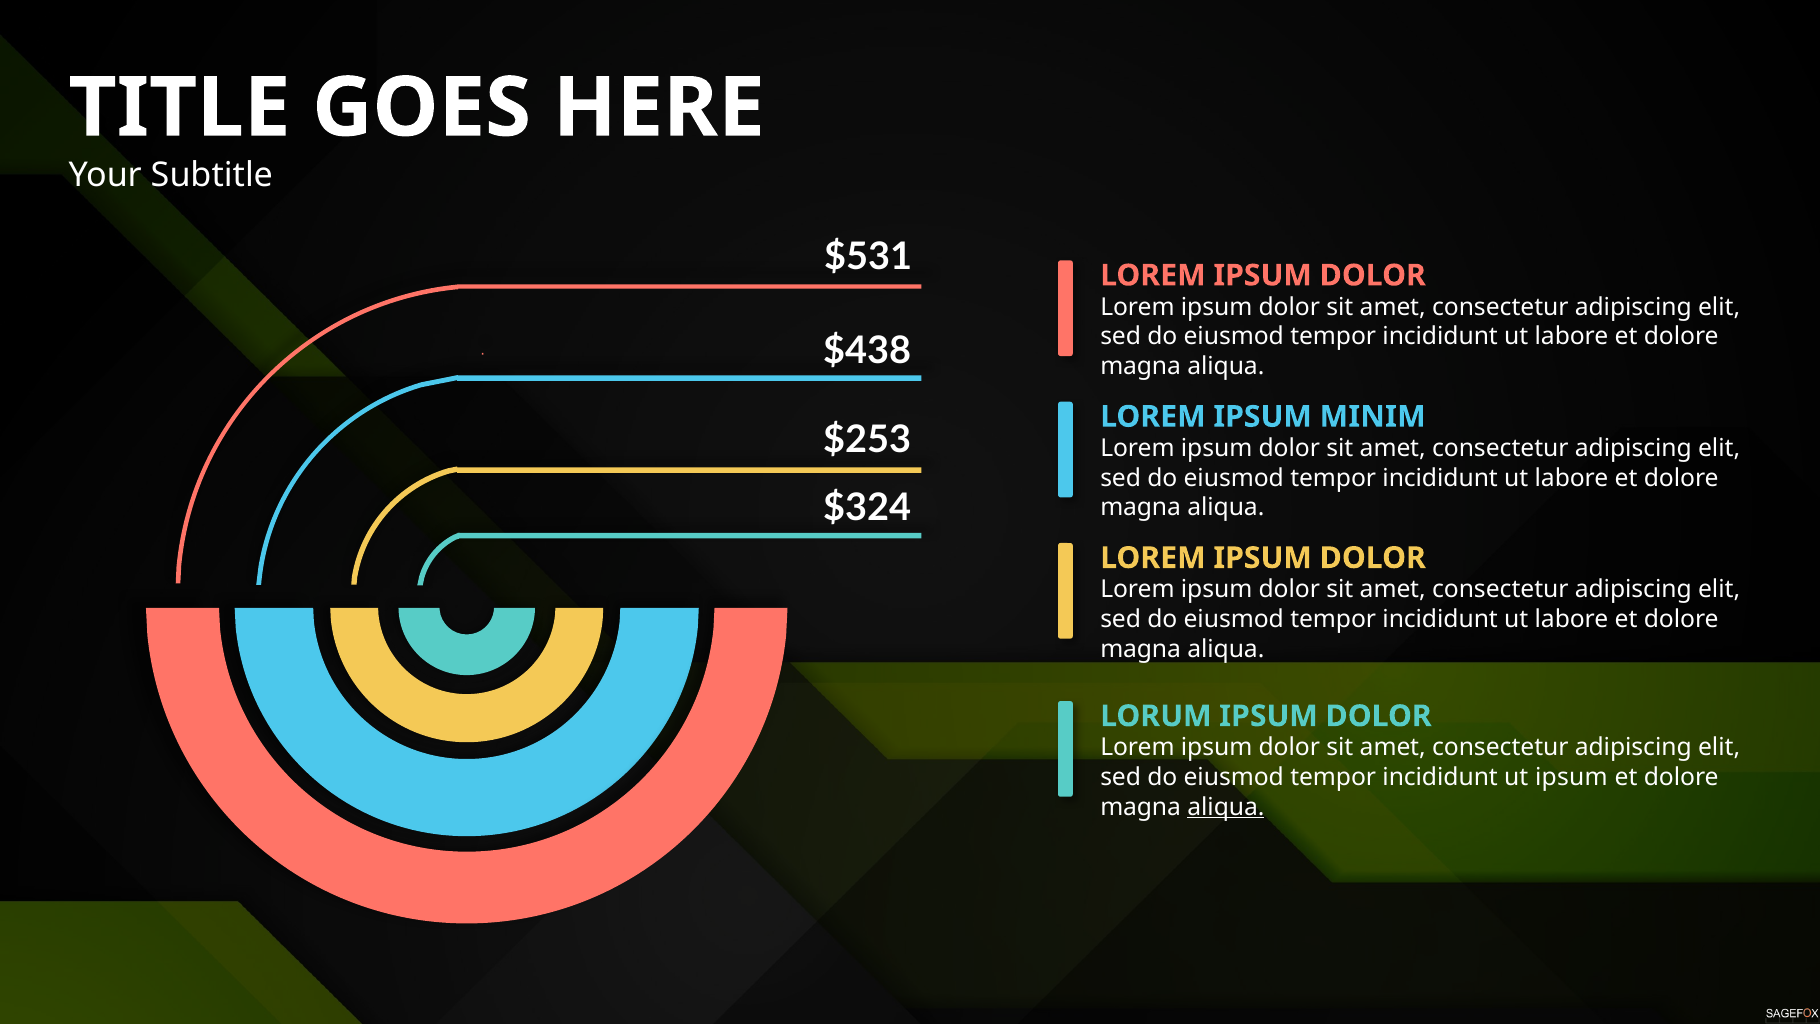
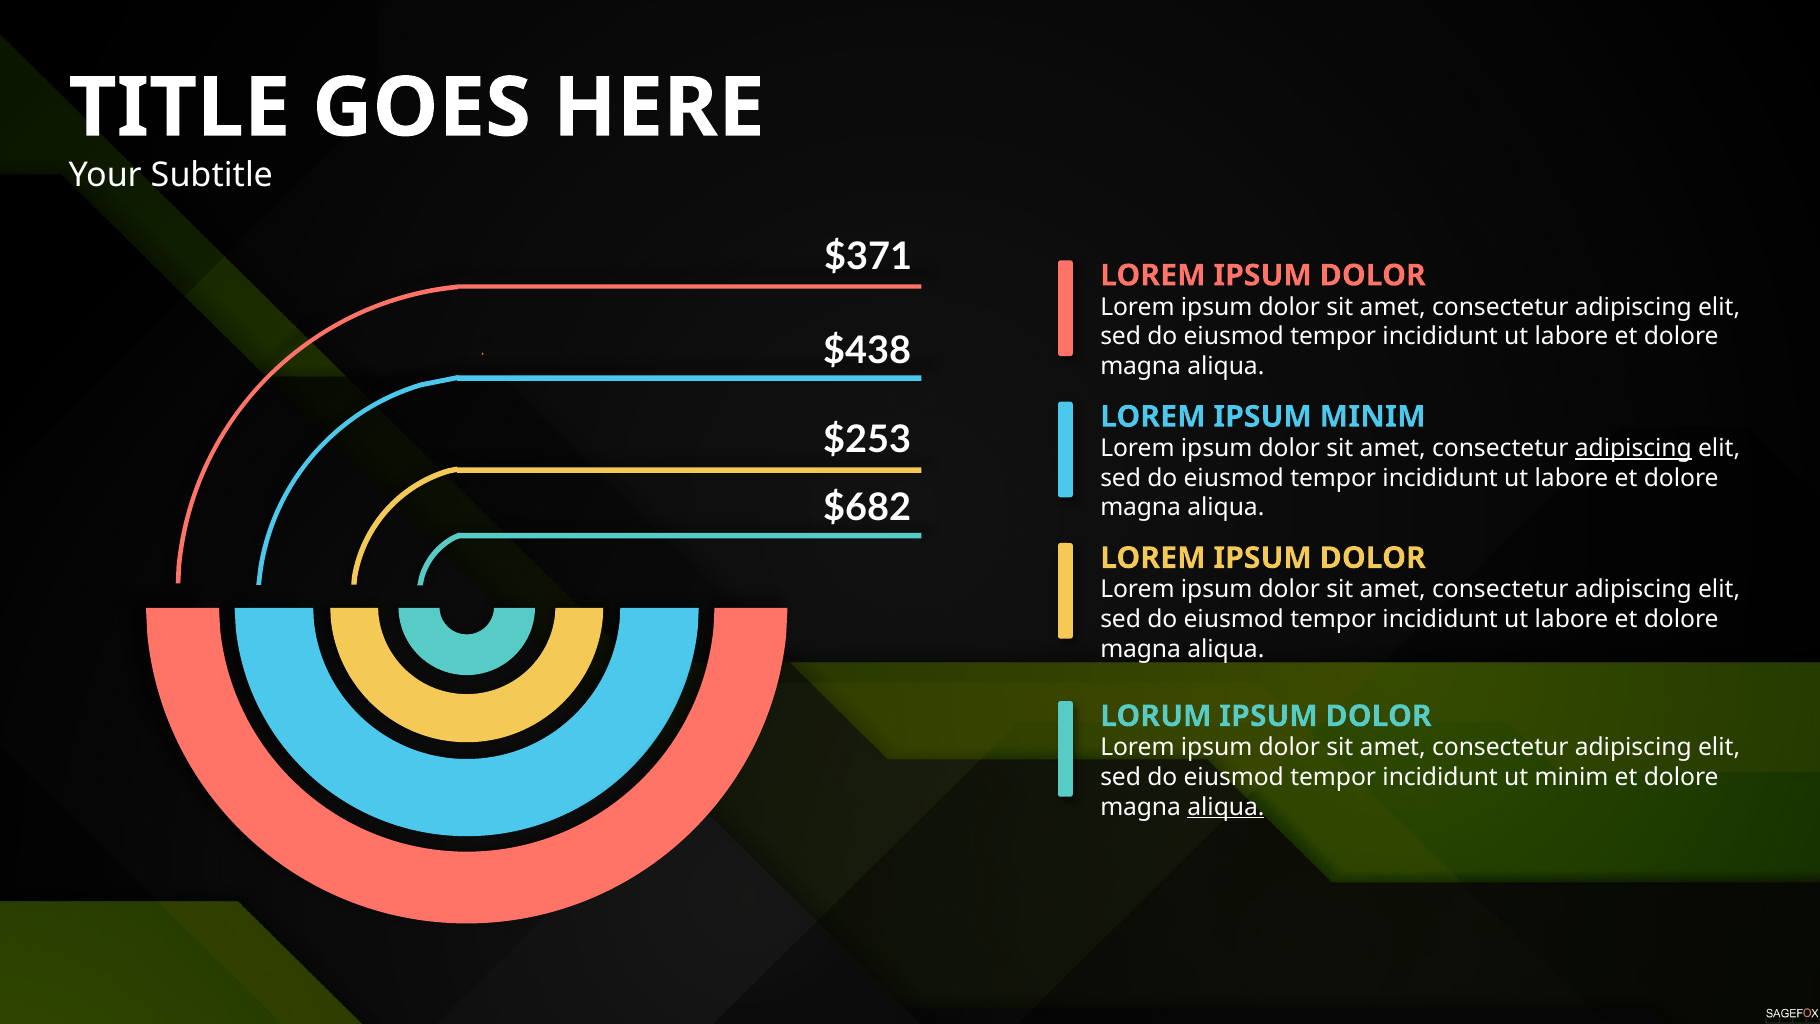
$531: $531 -> $371
adipiscing at (1633, 448) underline: none -> present
$324: $324 -> $682
ut ipsum: ipsum -> minim
